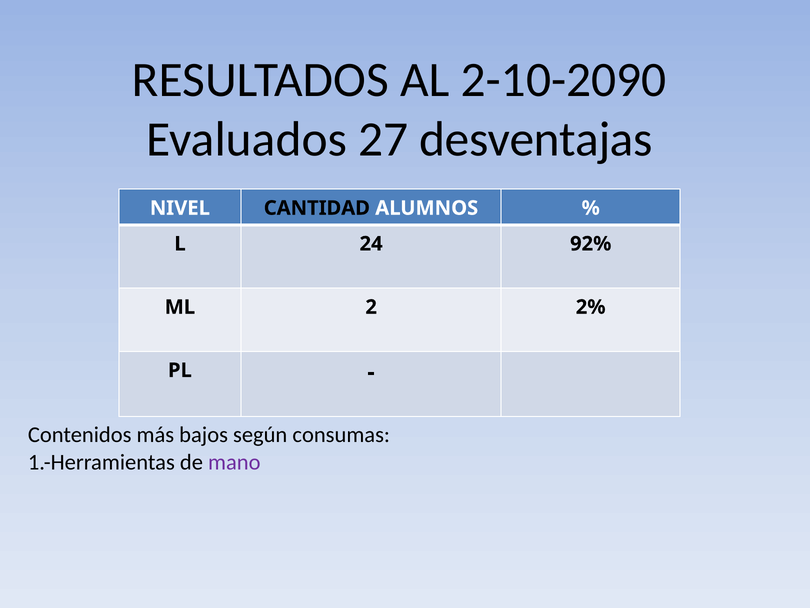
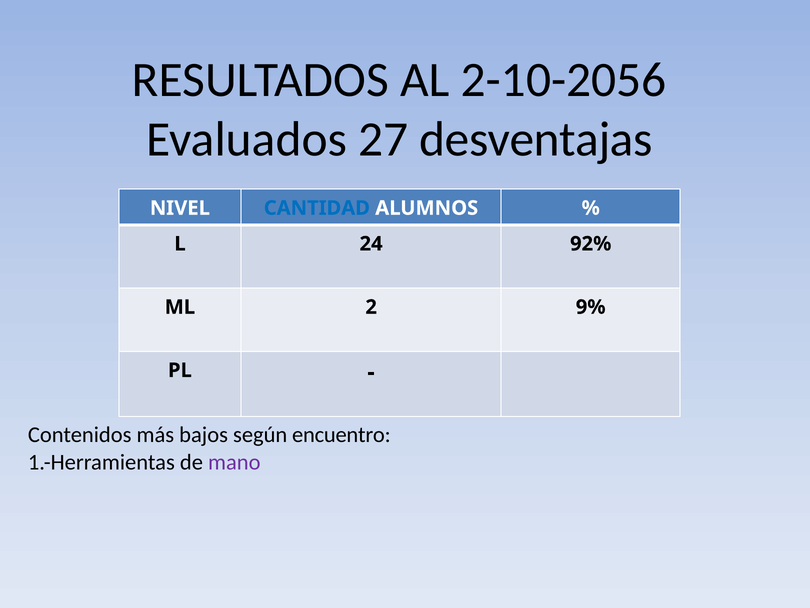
2-10-2090: 2-10-2090 -> 2-10-2056
CANTIDAD colour: black -> blue
2%: 2% -> 9%
consumas: consumas -> encuentro
